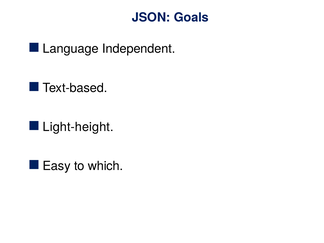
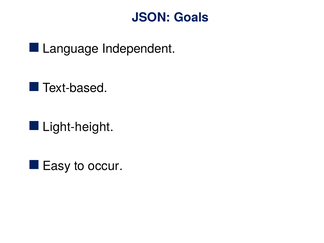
which: which -> occur
